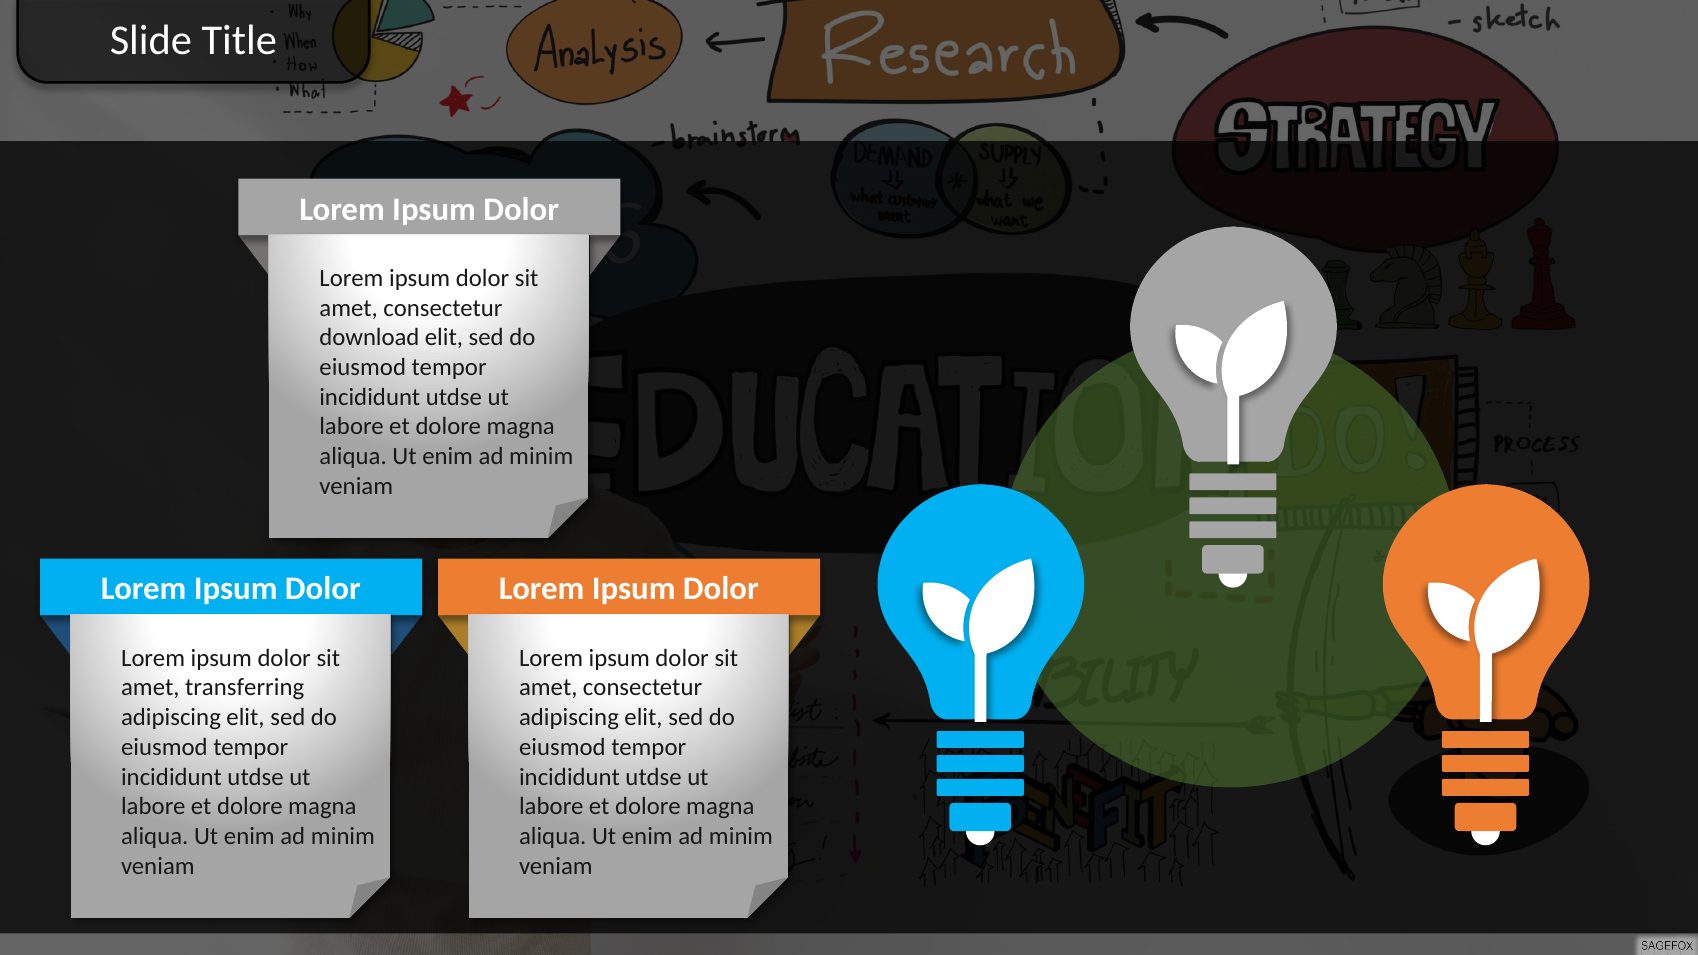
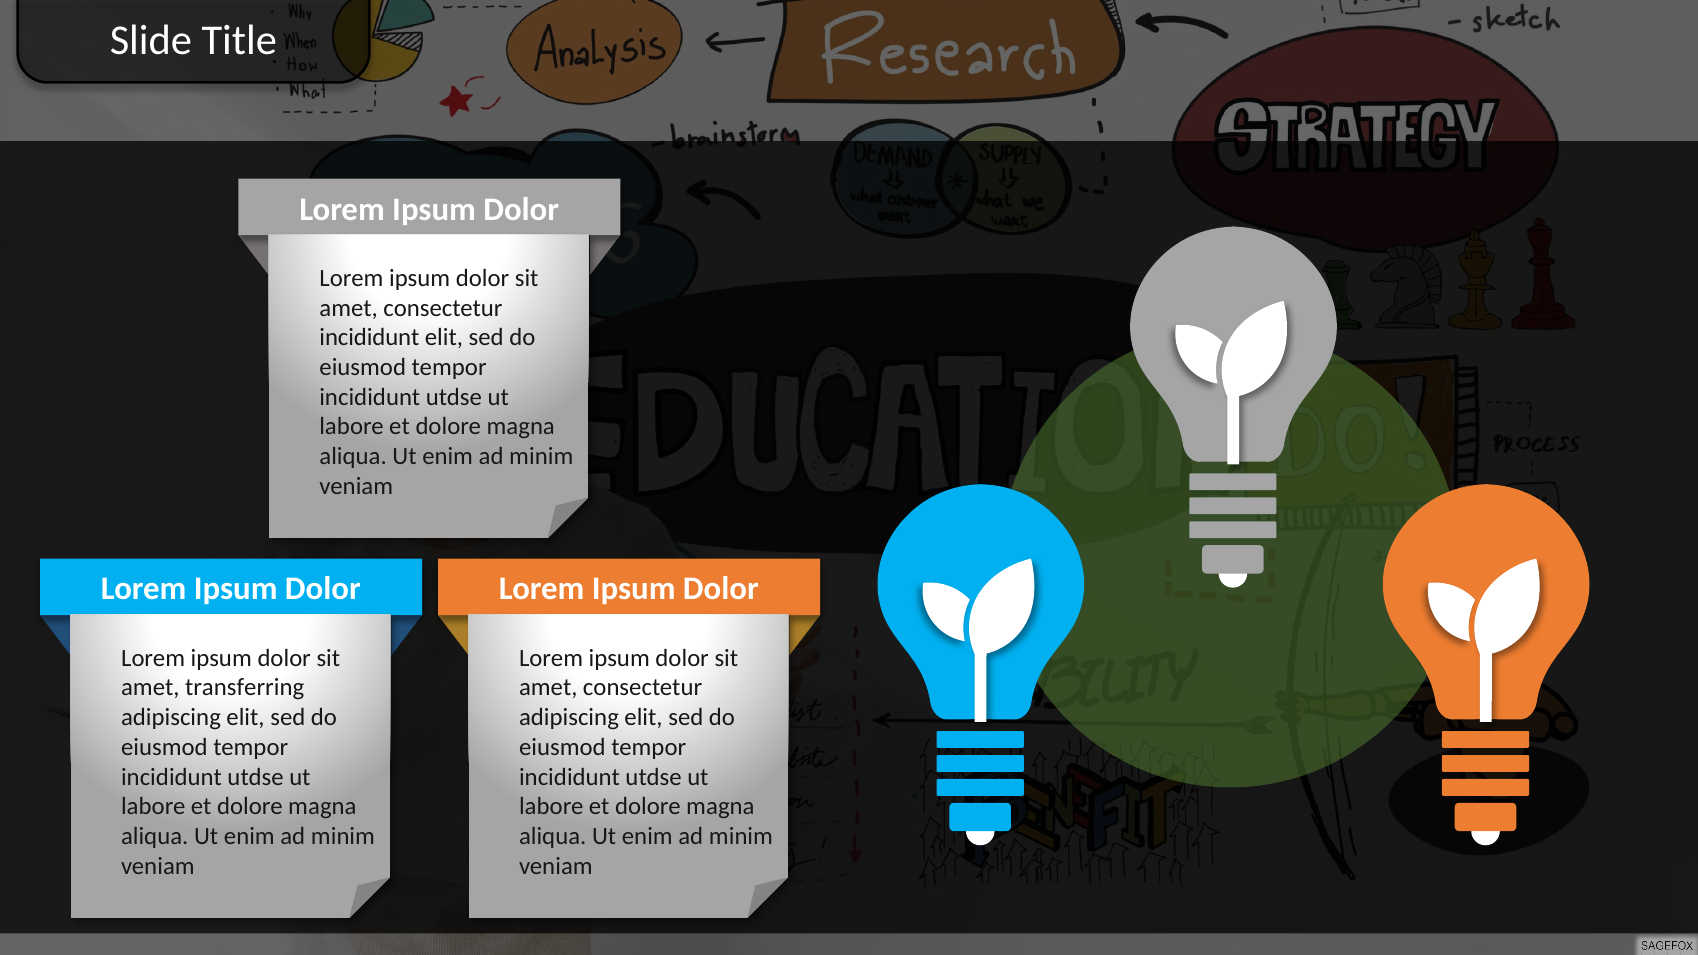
download at (369, 338): download -> incididunt
